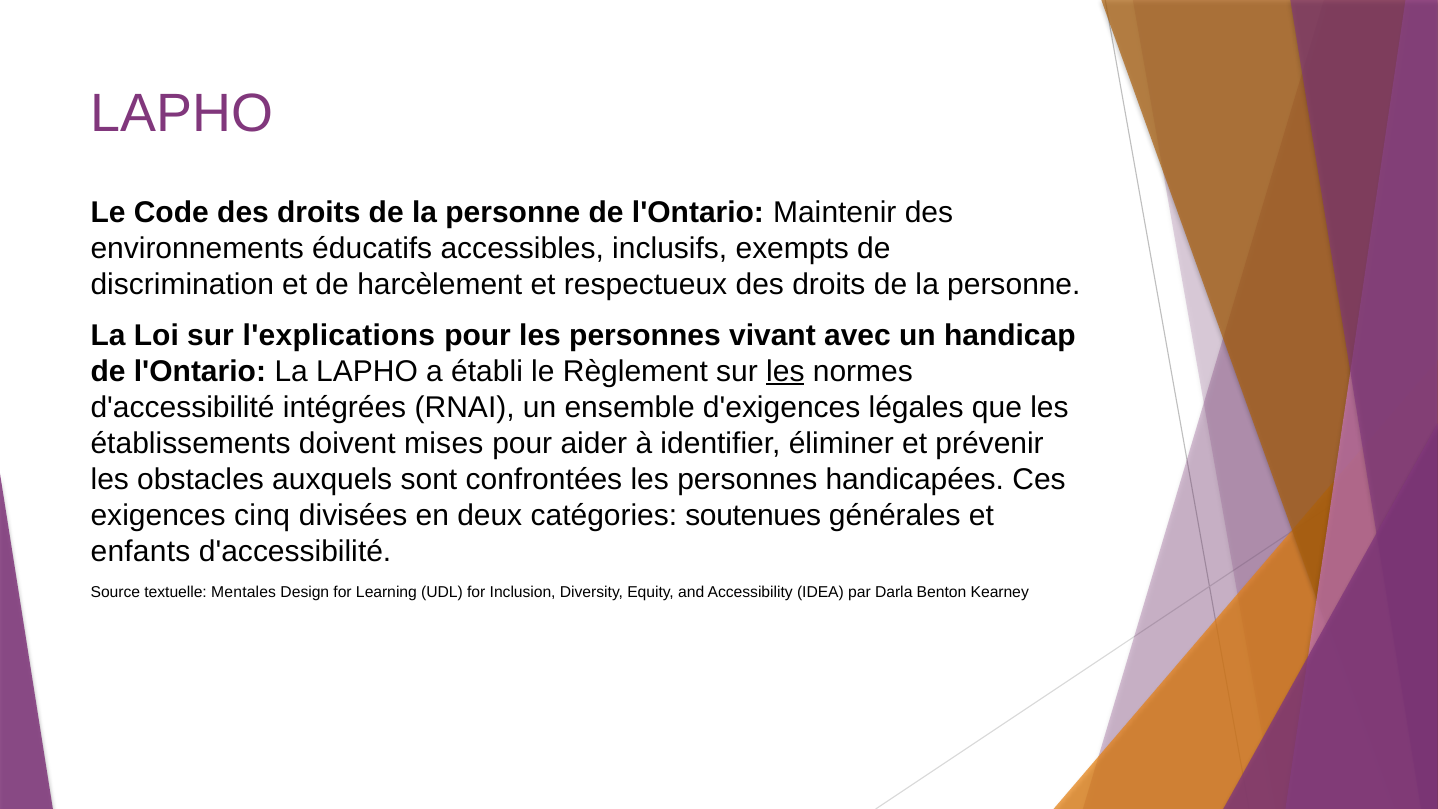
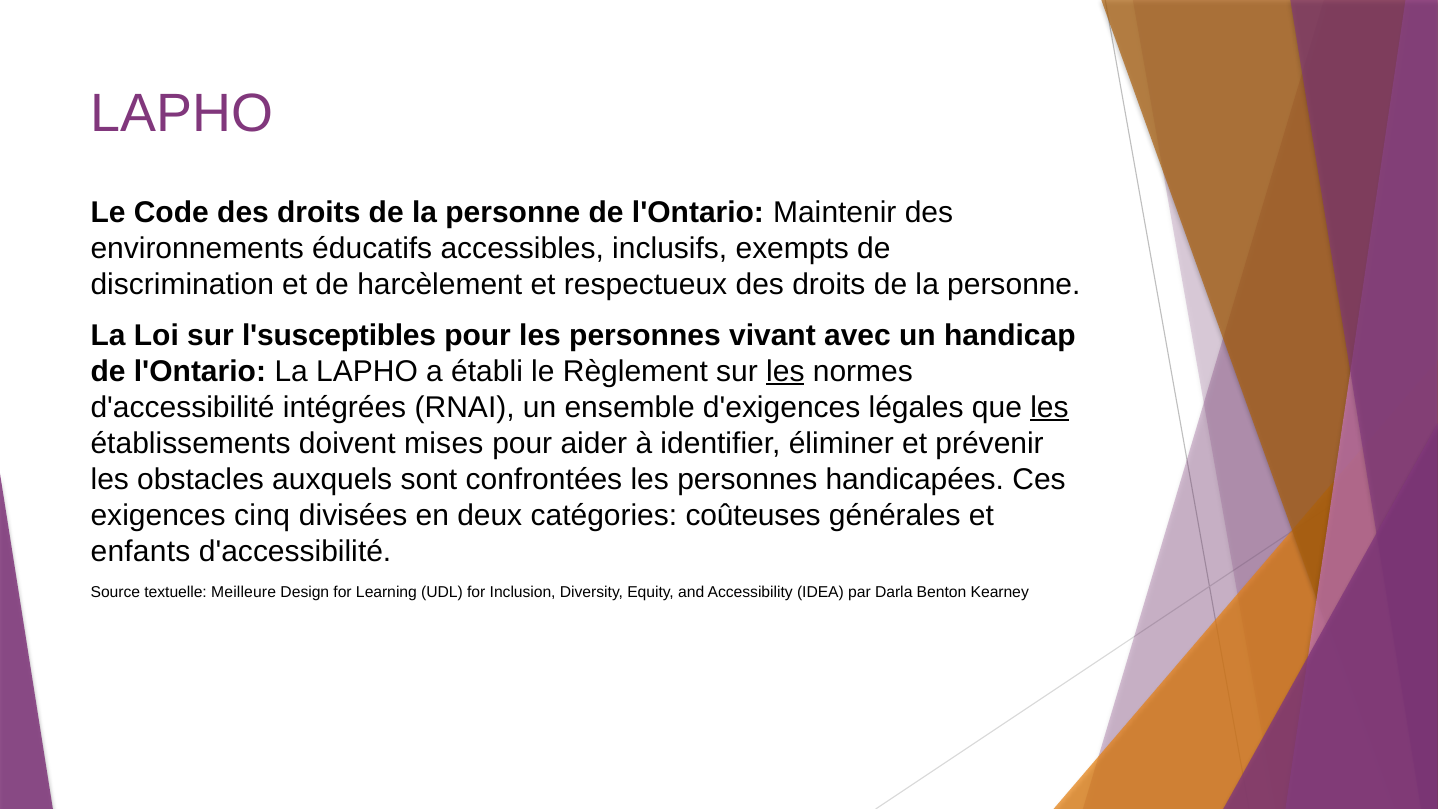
l'explications: l'explications -> l'susceptibles
les at (1049, 407) underline: none -> present
soutenues: soutenues -> coûteuses
Mentales: Mentales -> Meilleure
